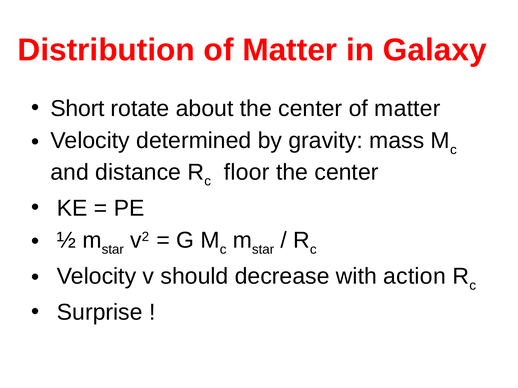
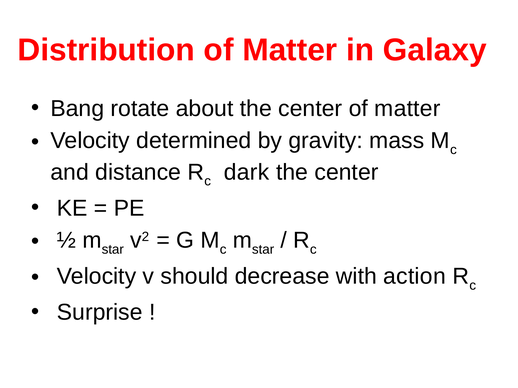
Short: Short -> Bang
floor: floor -> dark
